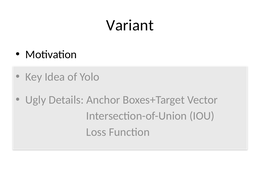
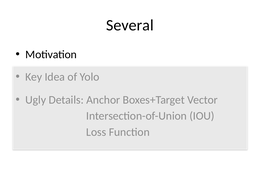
Variant: Variant -> Several
